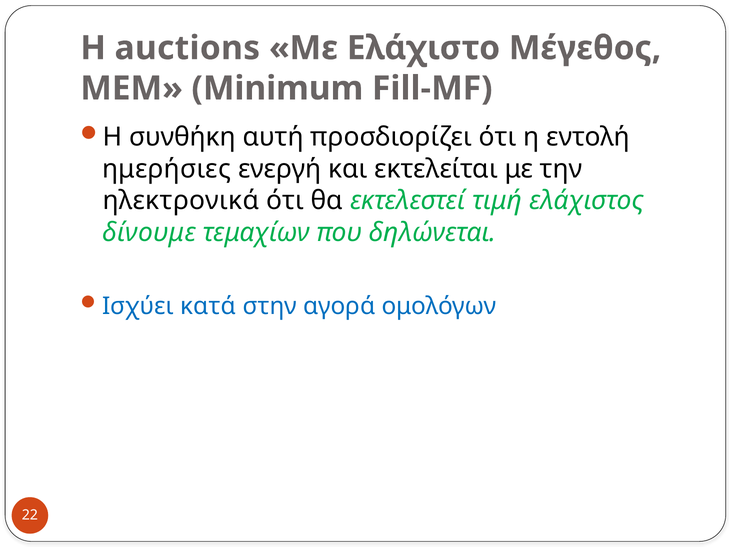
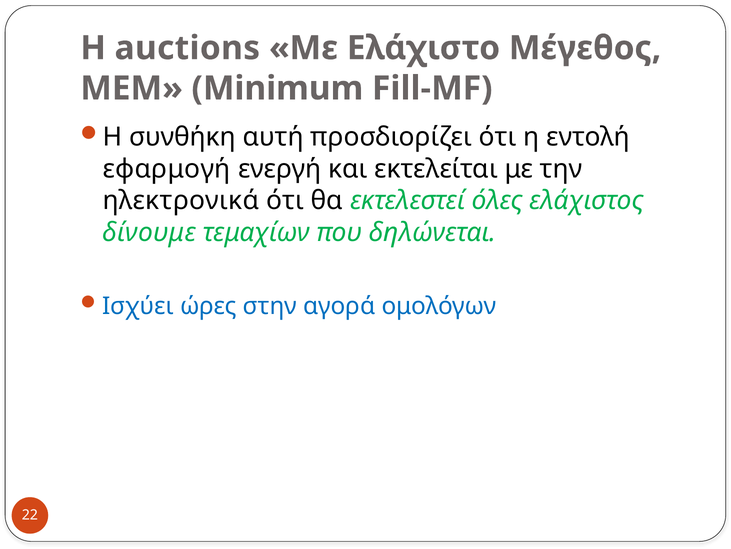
ημερήσιες: ημερήσιες -> εφαρμογή
τιμή: τιμή -> όλες
κατά: κατά -> ώρες
